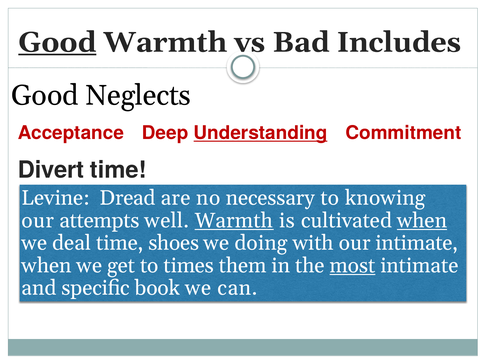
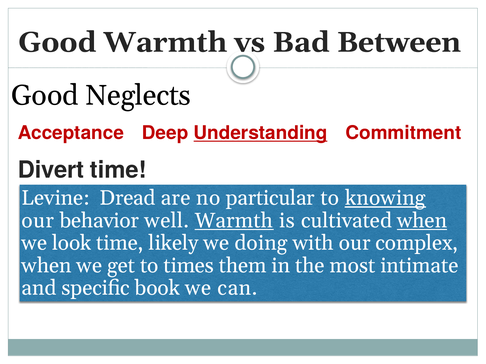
Good at (57, 42) underline: present -> none
Includes: Includes -> Between
necessary: necessary -> particular
knowing underline: none -> present
attempts: attempts -> behavior
deal: deal -> look
shoes: shoes -> likely
our intimate: intimate -> complex
most underline: present -> none
